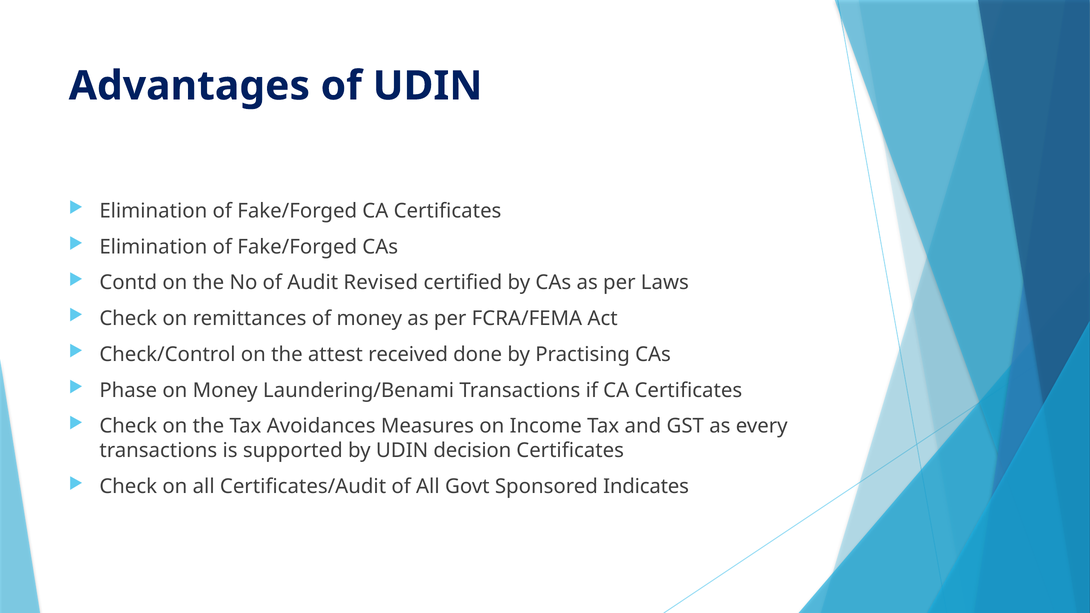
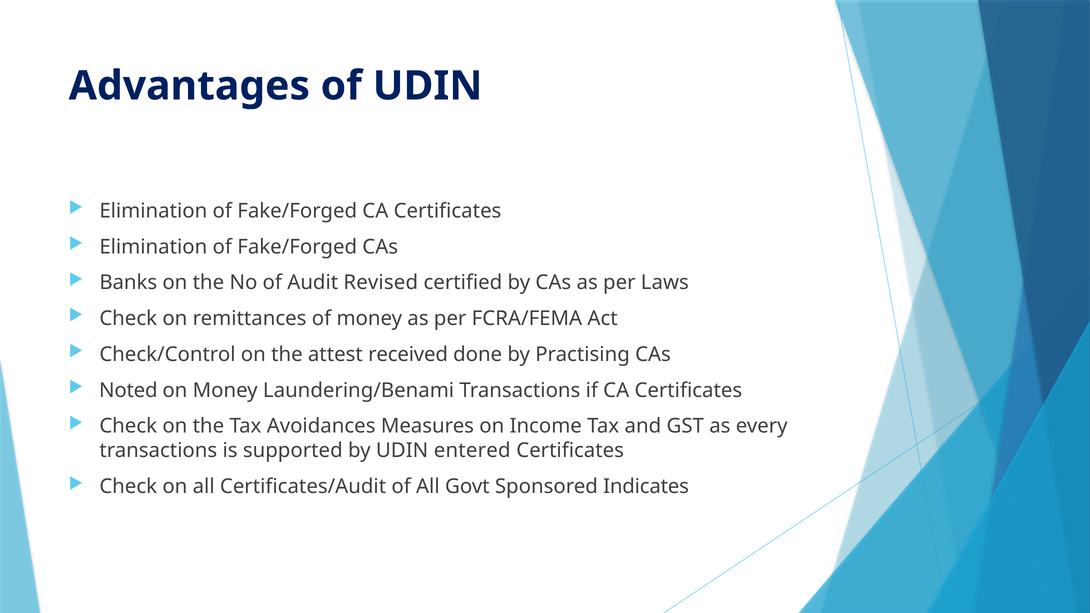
Contd: Contd -> Banks
Phase: Phase -> Noted
decision: decision -> entered
